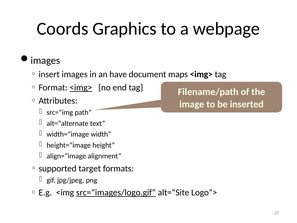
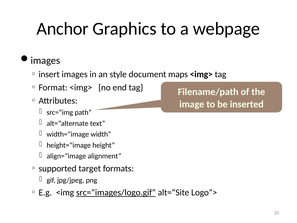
Coords: Coords -> Anchor
have: have -> style
<img> at (81, 87) underline: present -> none
